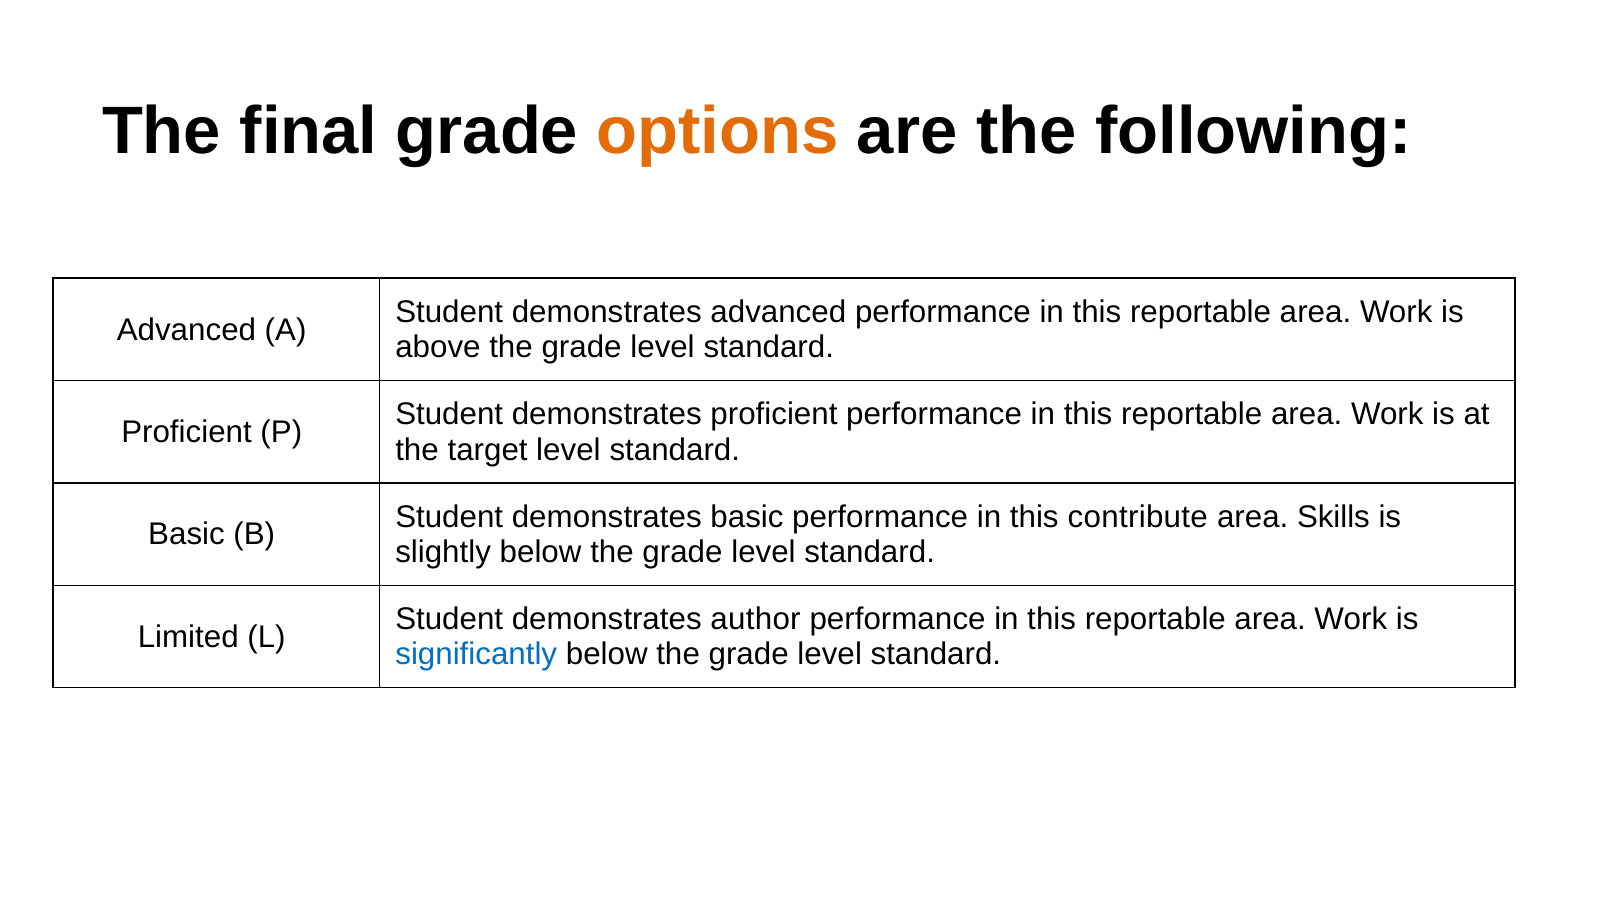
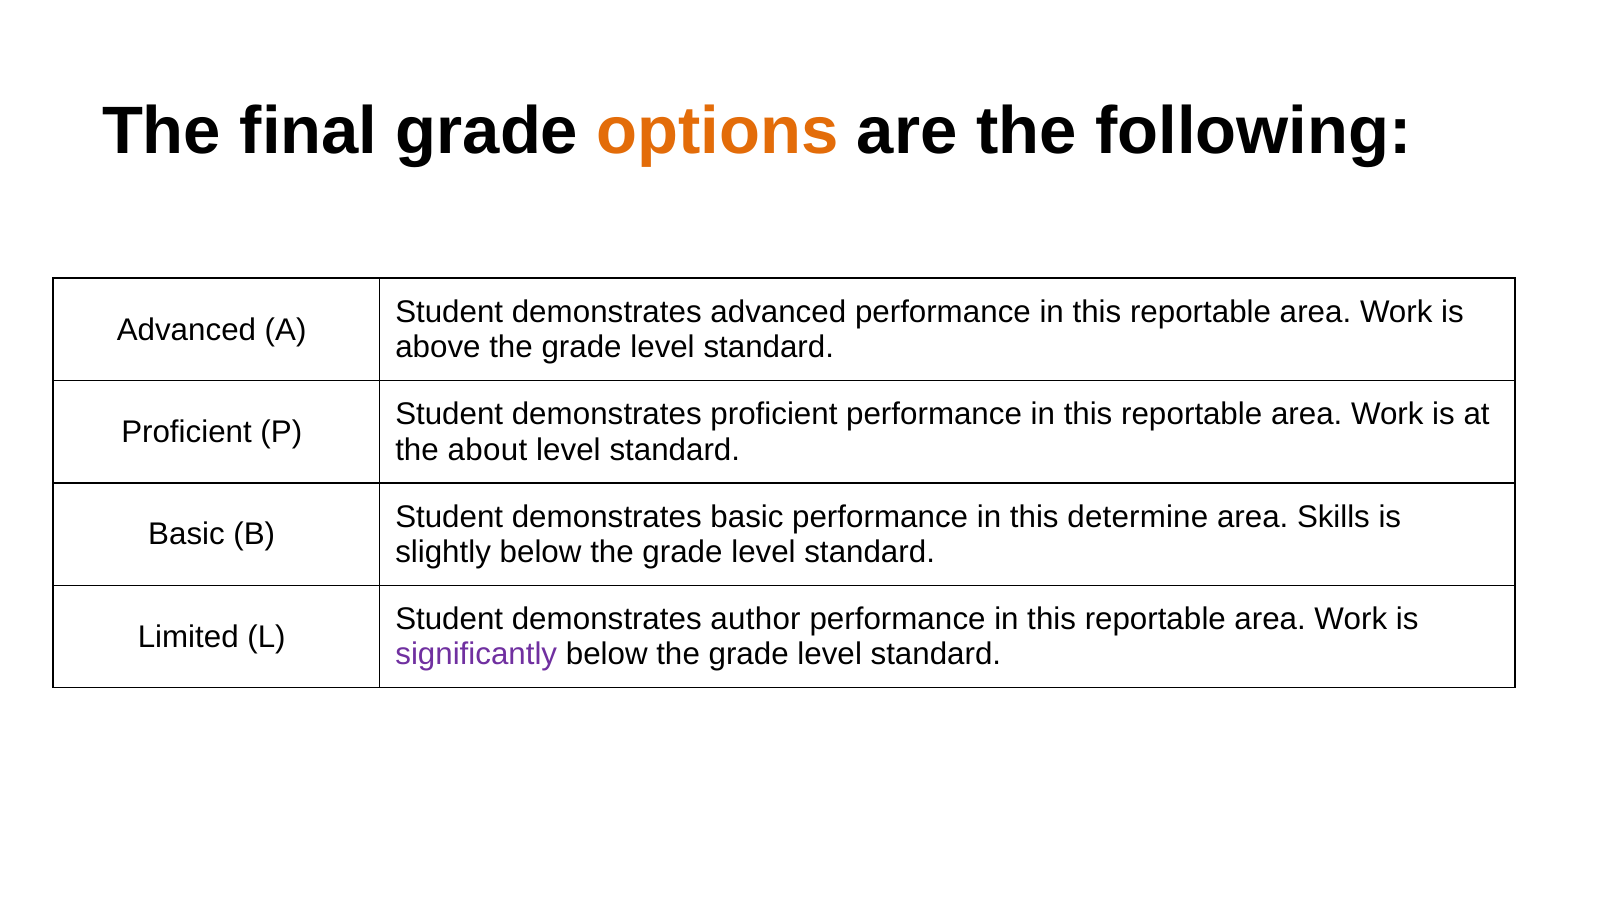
target: target -> about
contribute: contribute -> determine
significantly colour: blue -> purple
